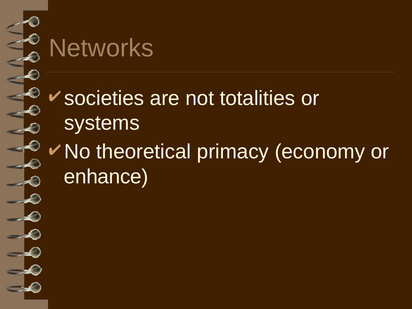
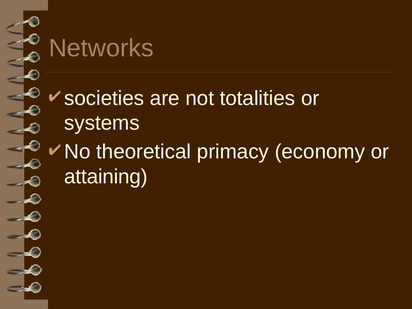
enhance: enhance -> attaining
